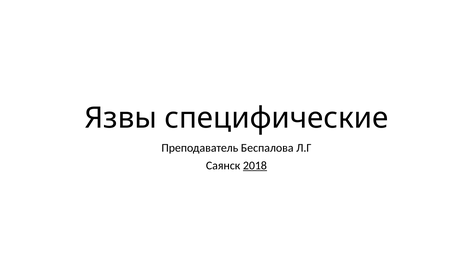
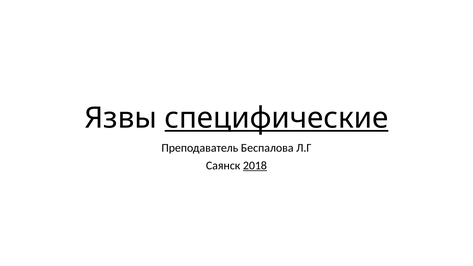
специфические underline: none -> present
